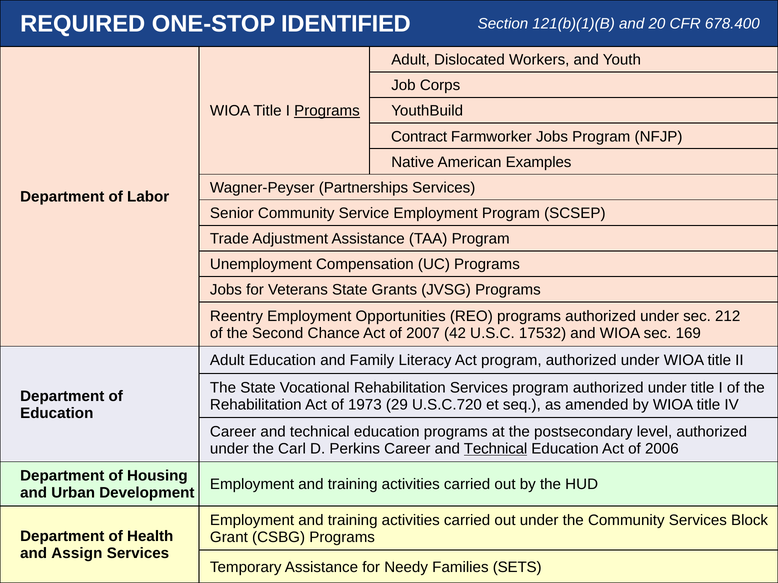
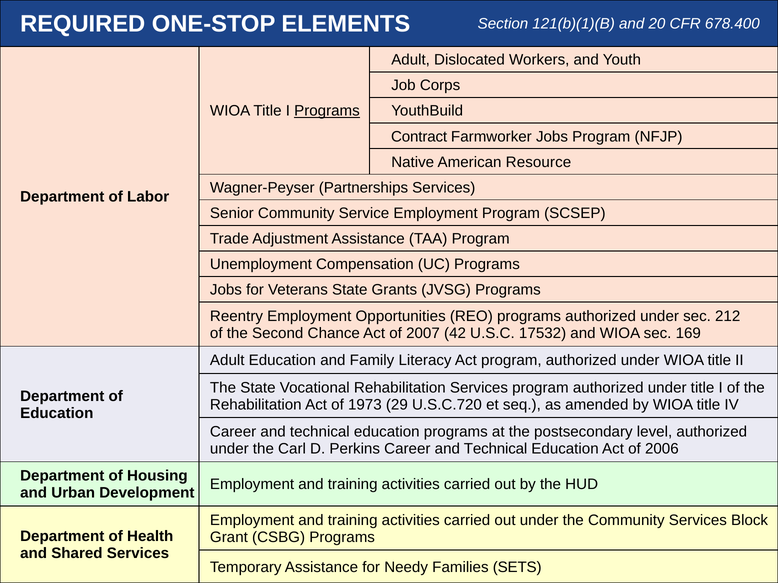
IDENTIFIED: IDENTIFIED -> ELEMENTS
Examples: Examples -> Resource
Technical at (496, 449) underline: present -> none
Assign: Assign -> Shared
